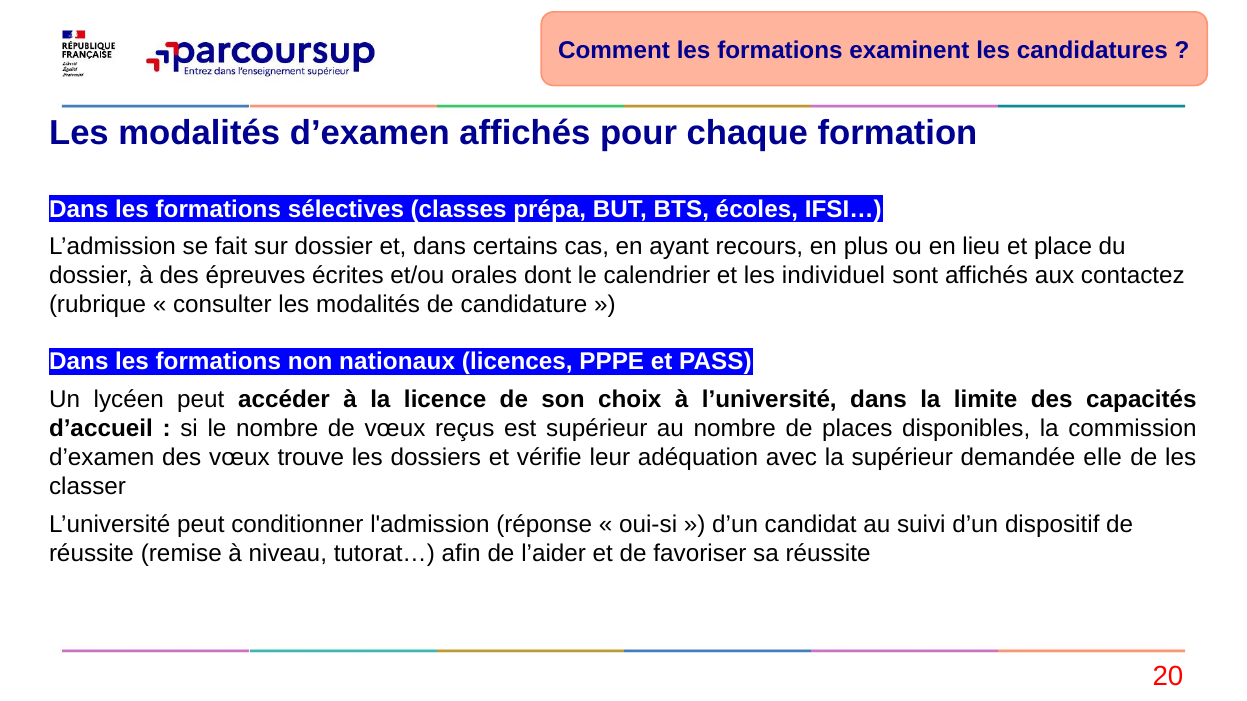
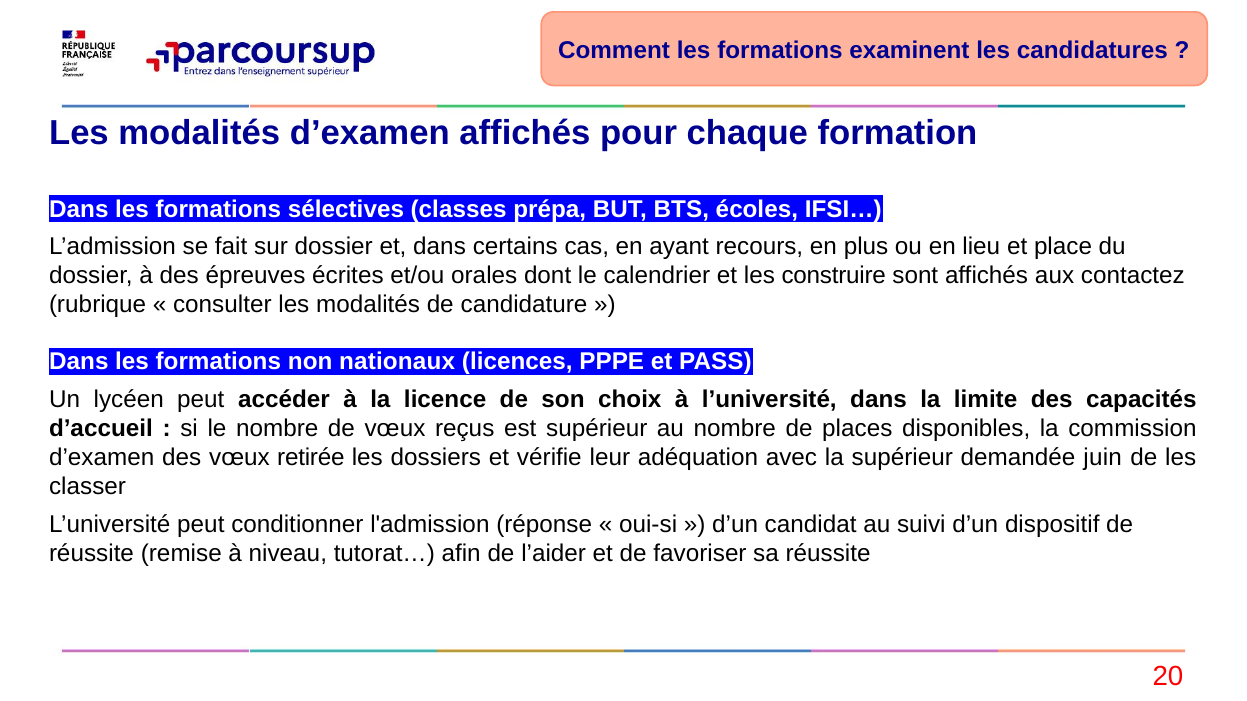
individuel: individuel -> construire
trouve: trouve -> retirée
elle: elle -> juin
